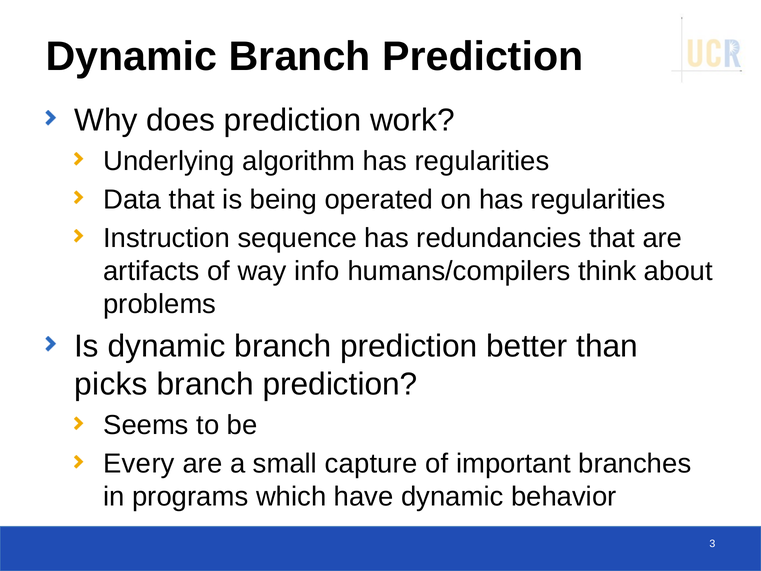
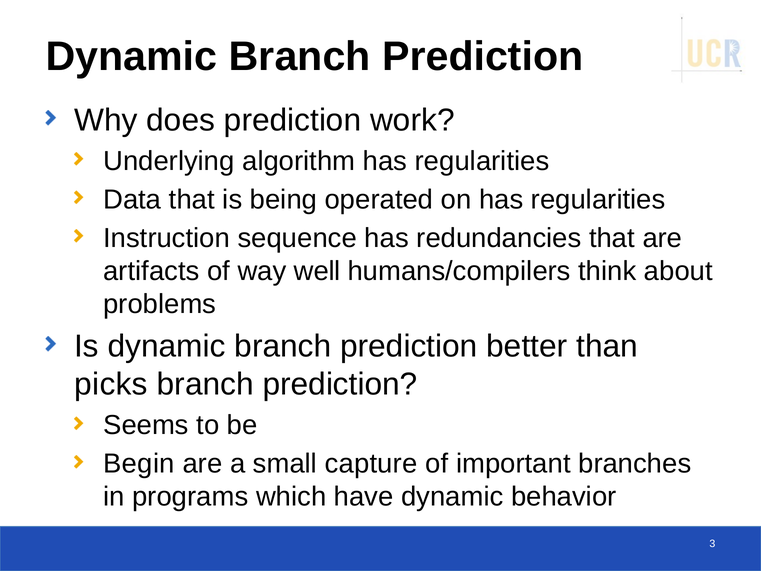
info: info -> well
Every: Every -> Begin
